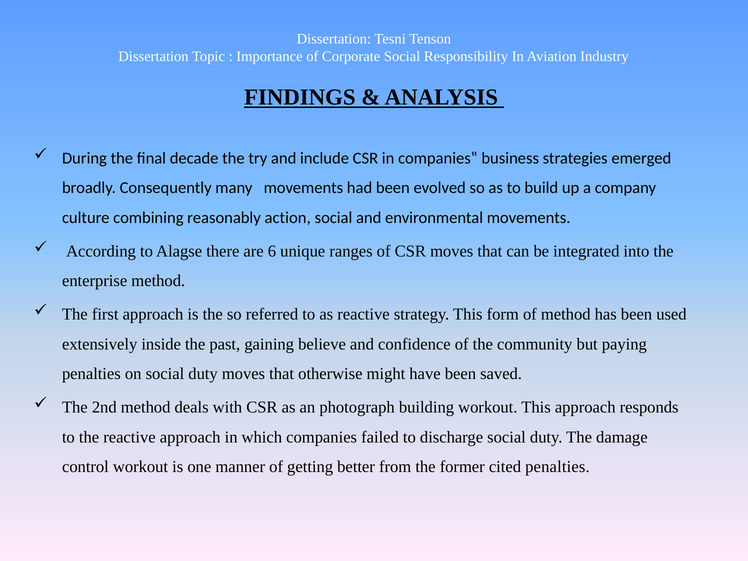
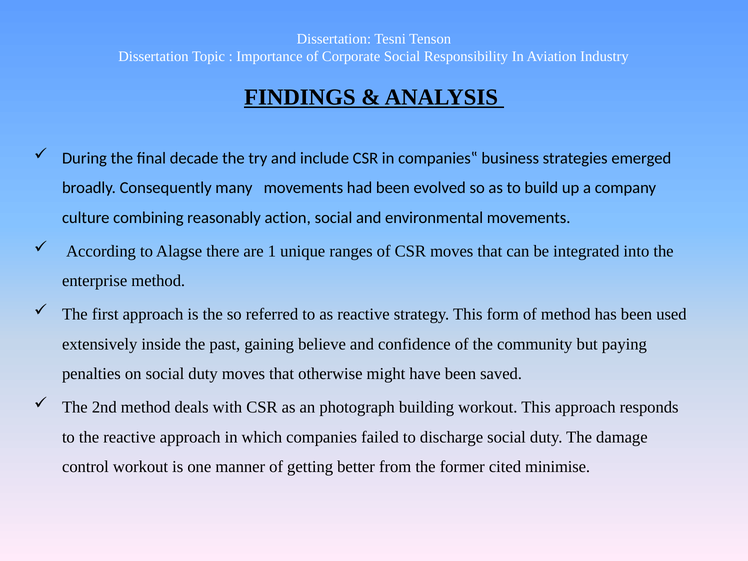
6: 6 -> 1
cited penalties: penalties -> minimise
